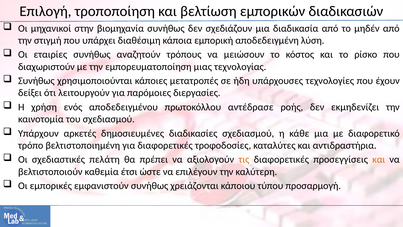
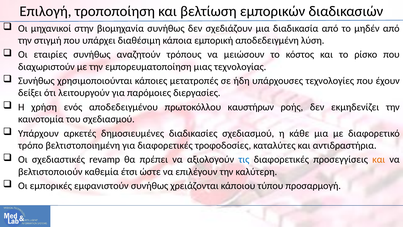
αντέδρασε: αντέδρασε -> καυστήρων
πελάτη: πελάτη -> revamp
τις colour: orange -> blue
